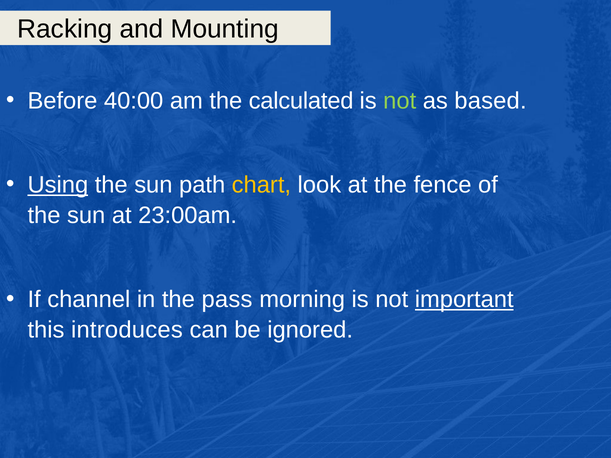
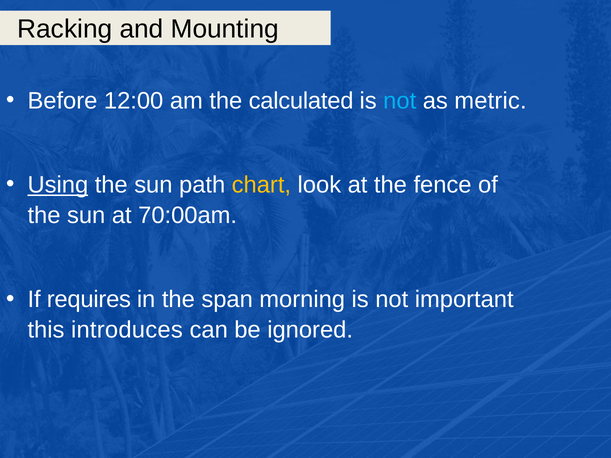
40:00: 40:00 -> 12:00
not at (400, 101) colour: light green -> light blue
based: based -> metric
23:00am: 23:00am -> 70:00am
channel: channel -> requires
pass: pass -> span
important underline: present -> none
